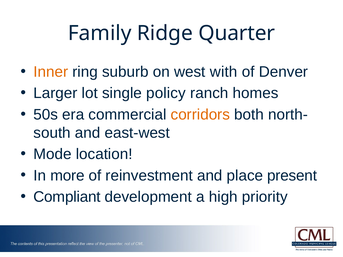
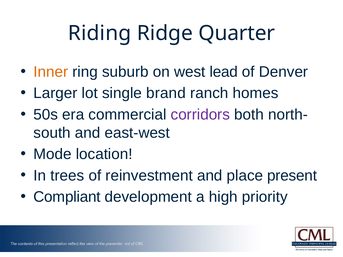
Family: Family -> Riding
with: with -> lead
policy: policy -> brand
corridors colour: orange -> purple
more: more -> trees
